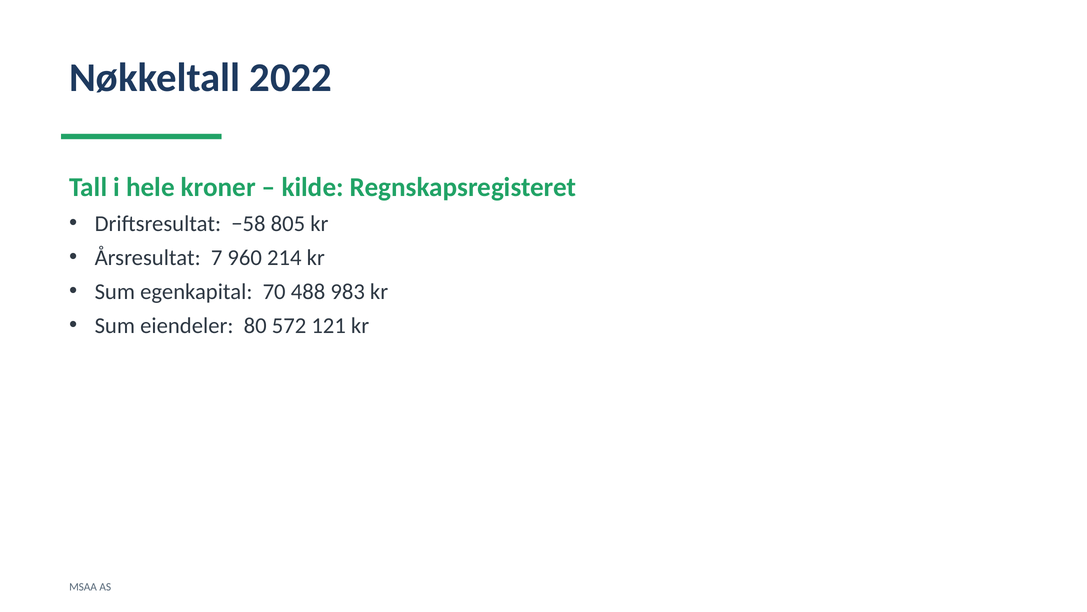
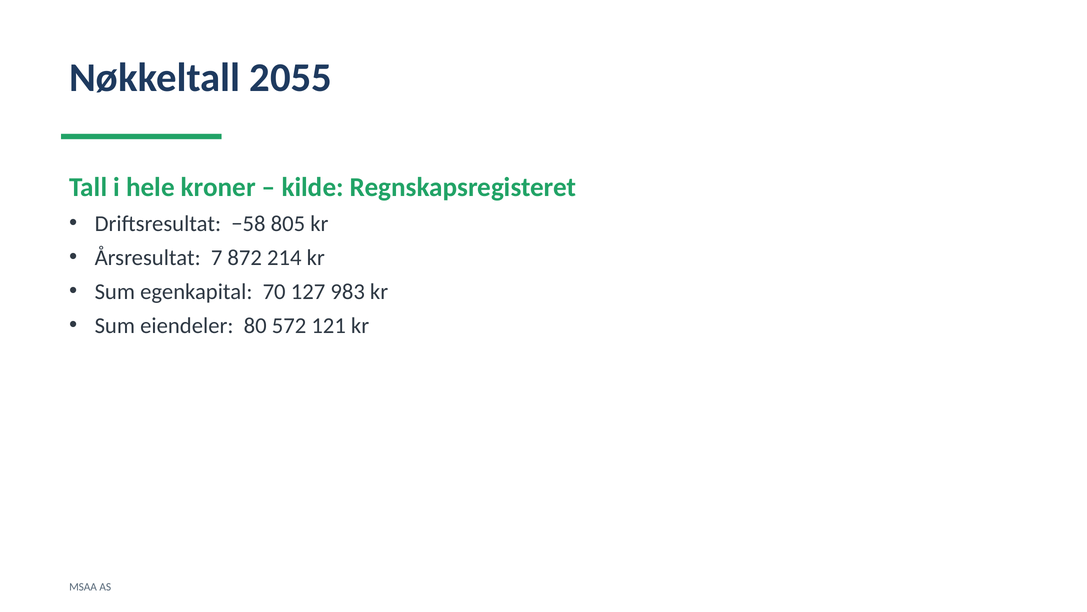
2022: 2022 -> 2055
960: 960 -> 872
488: 488 -> 127
